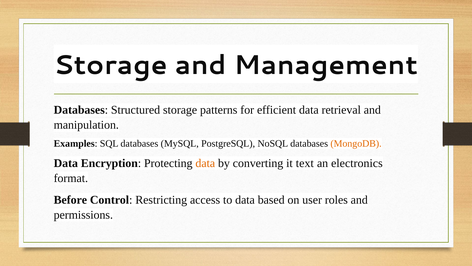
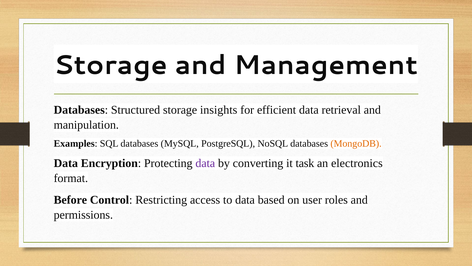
patterns: patterns -> insights
data at (205, 163) colour: orange -> purple
text: text -> task
